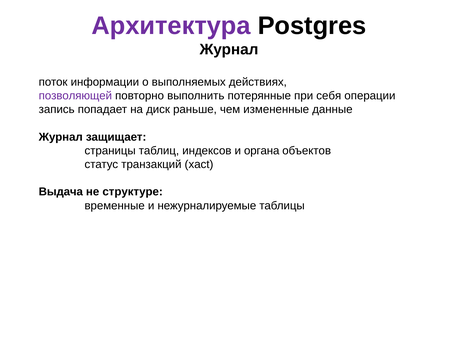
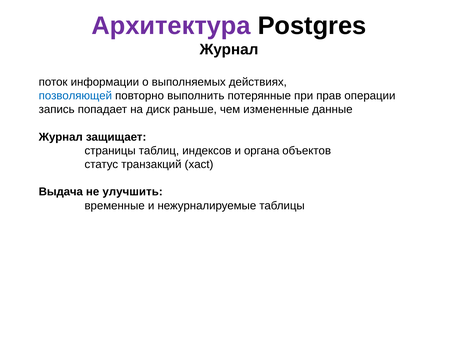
позволяющей colour: purple -> blue
себя: себя -> прав
структуре: структуре -> улучшить
